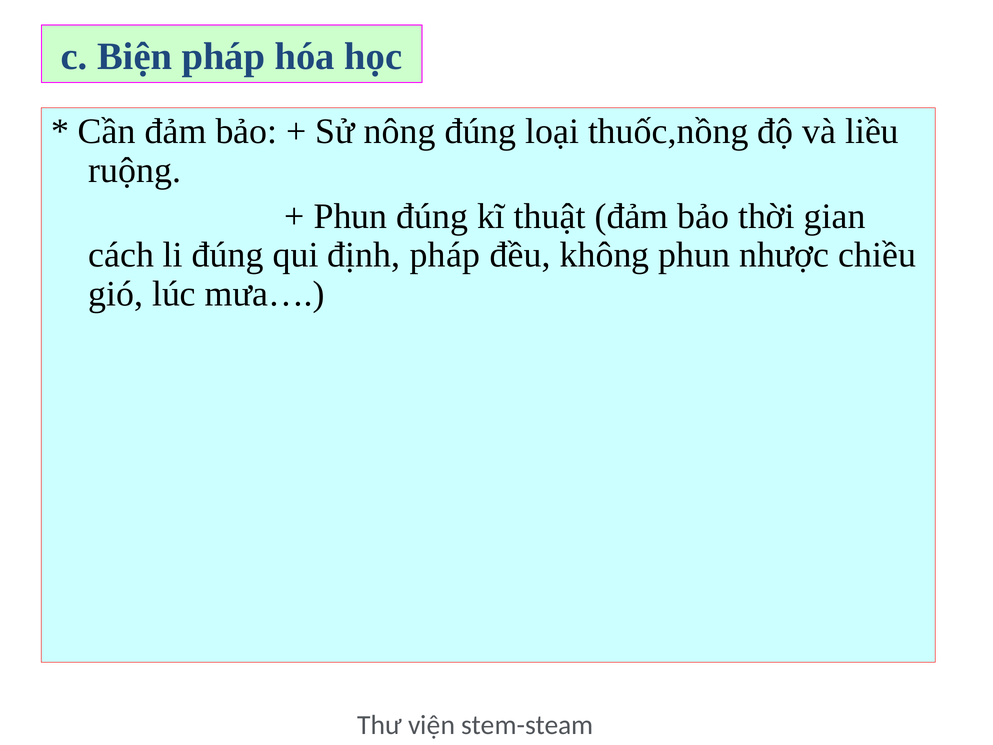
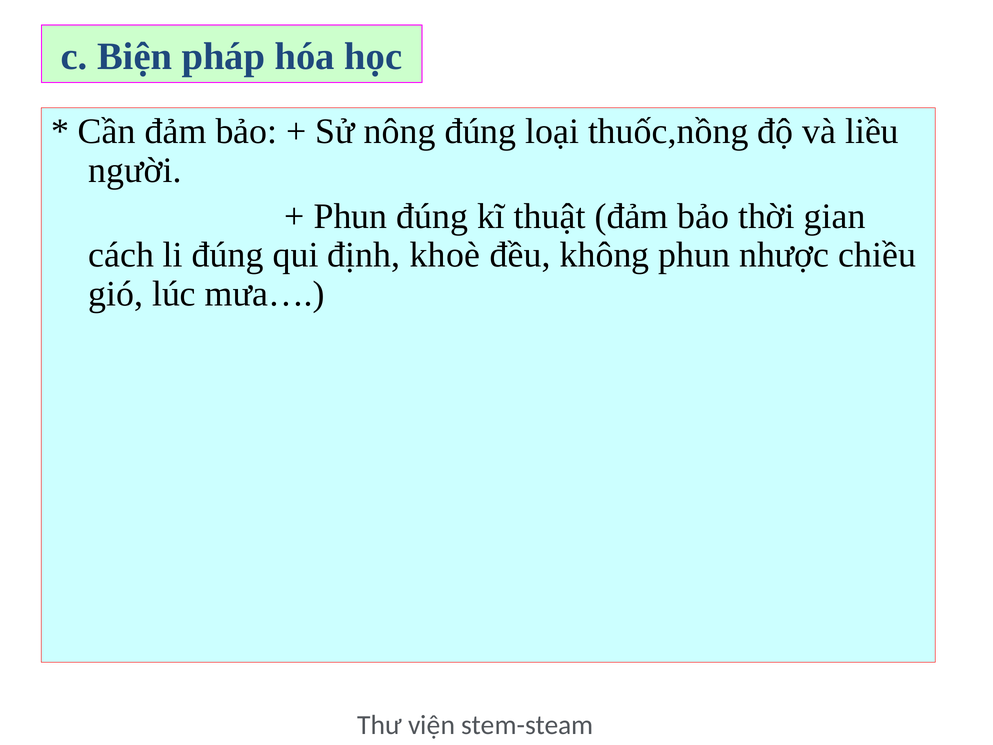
ruộng: ruộng -> người
định pháp: pháp -> khoè
